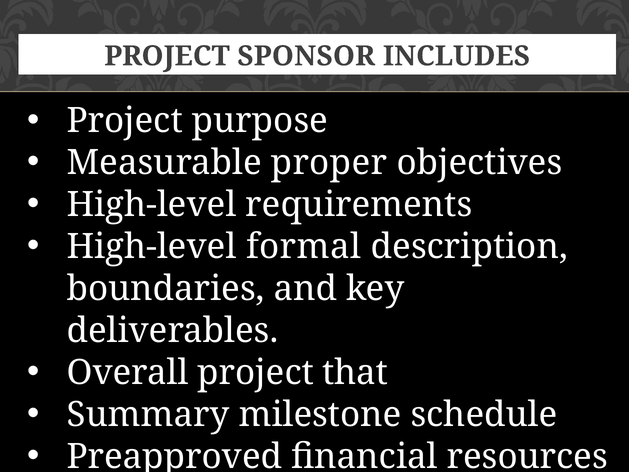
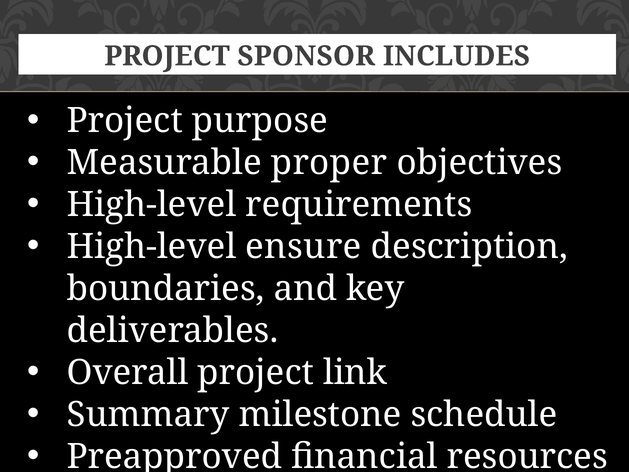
formal: formal -> ensure
that: that -> link
